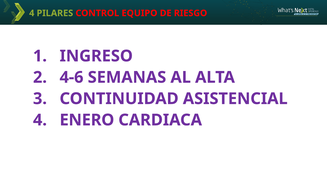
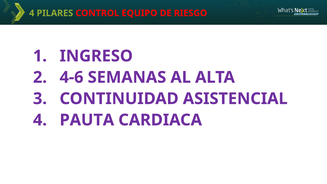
ENERO: ENERO -> PAUTA
